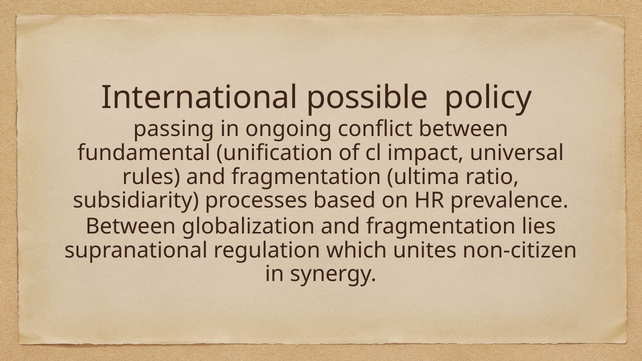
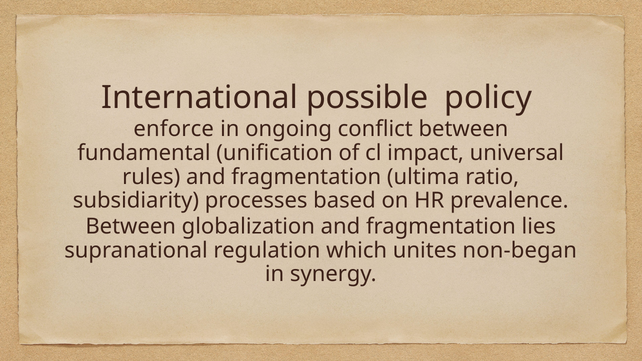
passing: passing -> enforce
non-citizen: non-citizen -> non-began
